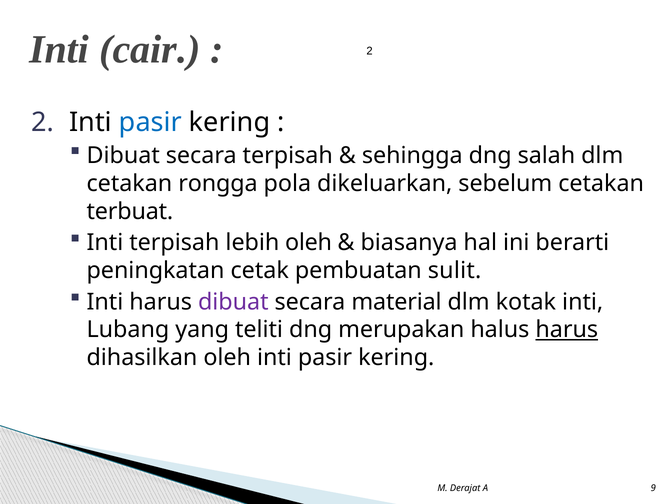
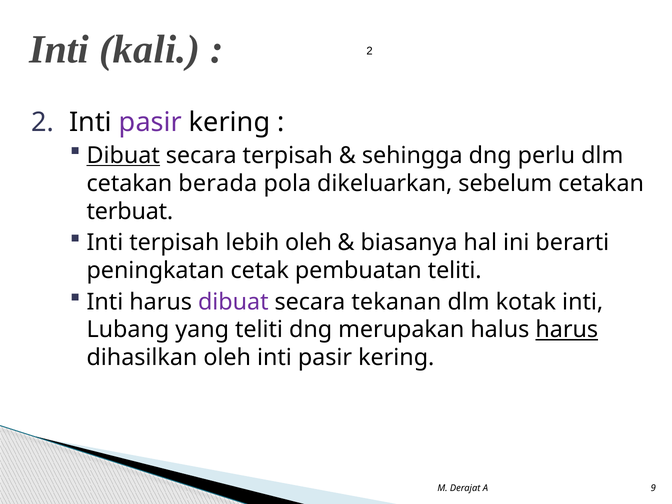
cair: cair -> kali
pasir at (150, 122) colour: blue -> purple
Dibuat at (123, 155) underline: none -> present
salah: salah -> perlu
rongga: rongga -> berada
pembuatan sulit: sulit -> teliti
material: material -> tekanan
